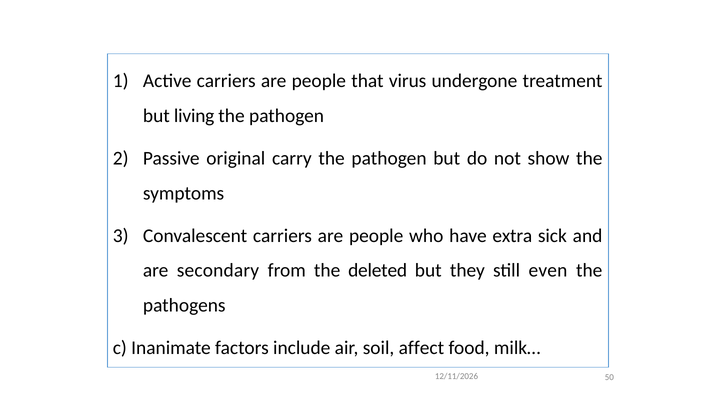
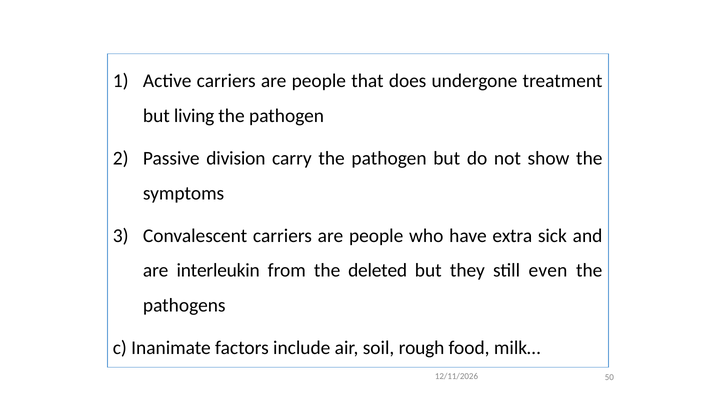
virus: virus -> does
original: original -> division
secondary: secondary -> interleukin
affect: affect -> rough
